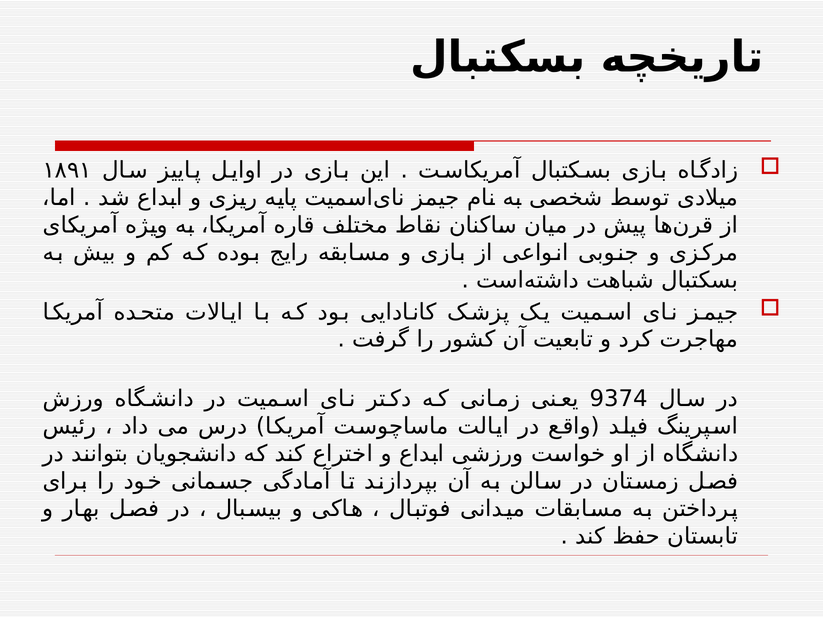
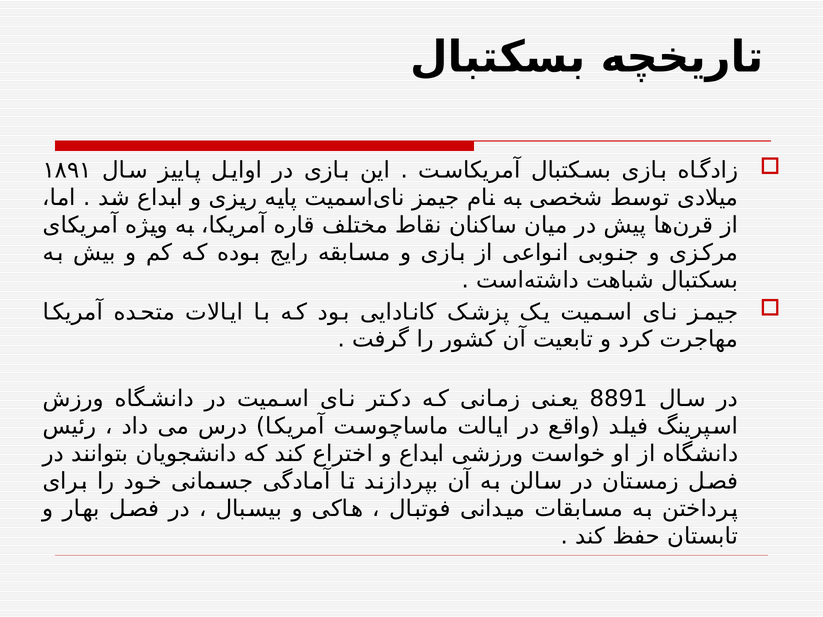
9374: 9374 -> 8891
